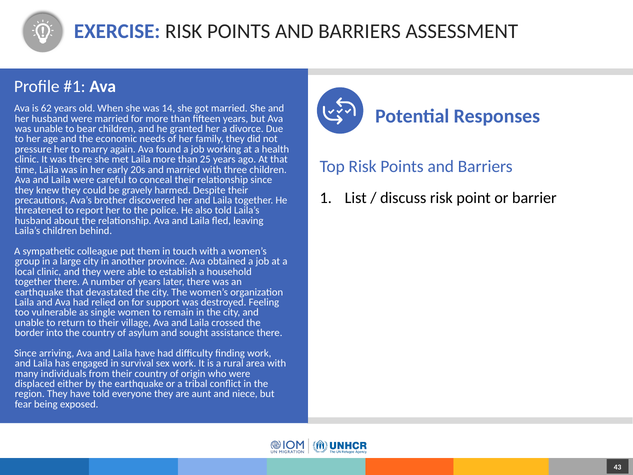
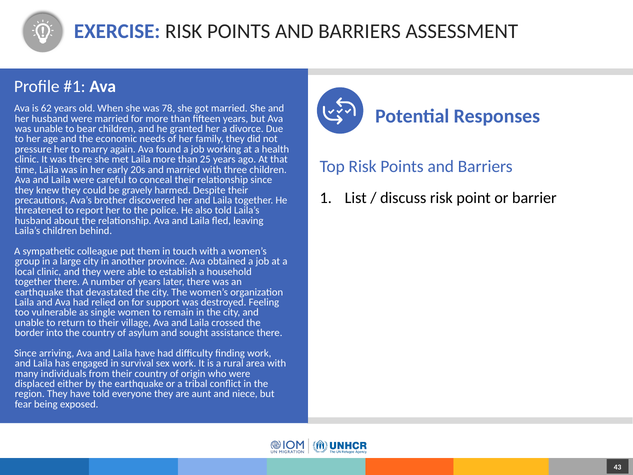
14: 14 -> 78
